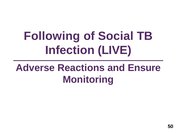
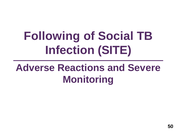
LIVE: LIVE -> SITE
Ensure: Ensure -> Severe
